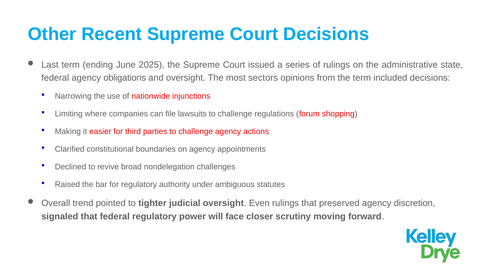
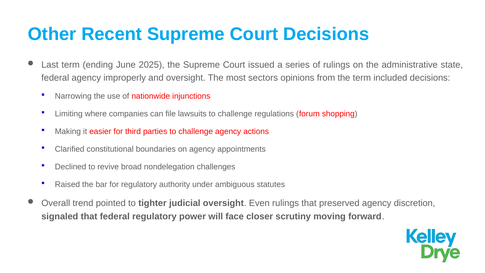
obligations: obligations -> improperly
